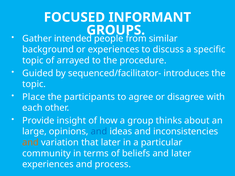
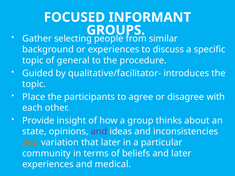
intended: intended -> selecting
arrayed: arrayed -> general
sequenced/facilitator-: sequenced/facilitator- -> qualitative/facilitator-
large: large -> state
and at (99, 132) colour: blue -> purple
process: process -> medical
